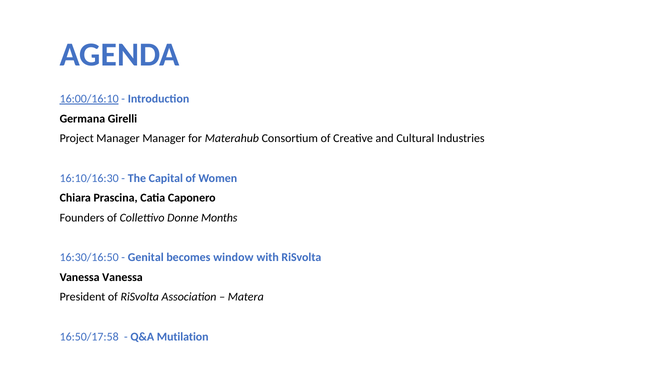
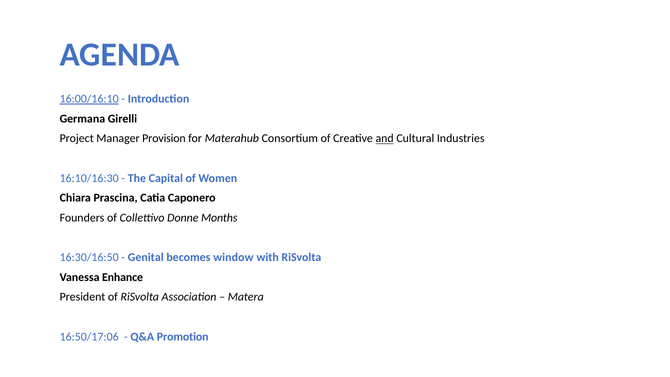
Manager Manager: Manager -> Provision
and underline: none -> present
Vanessa Vanessa: Vanessa -> Enhance
16:50/17:58: 16:50/17:58 -> 16:50/17:06
Mutilation: Mutilation -> Promotion
